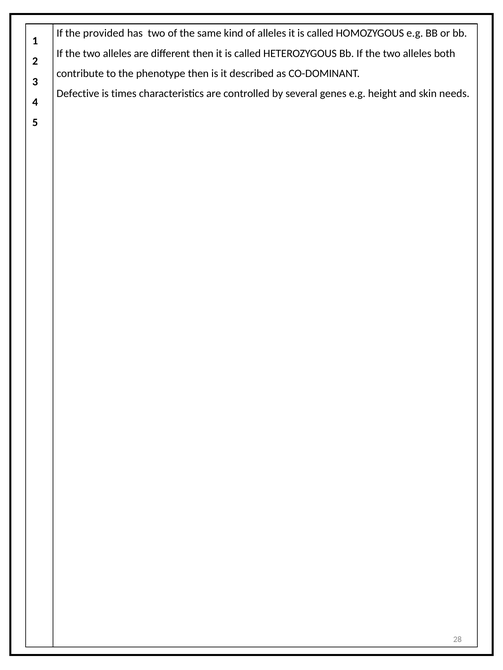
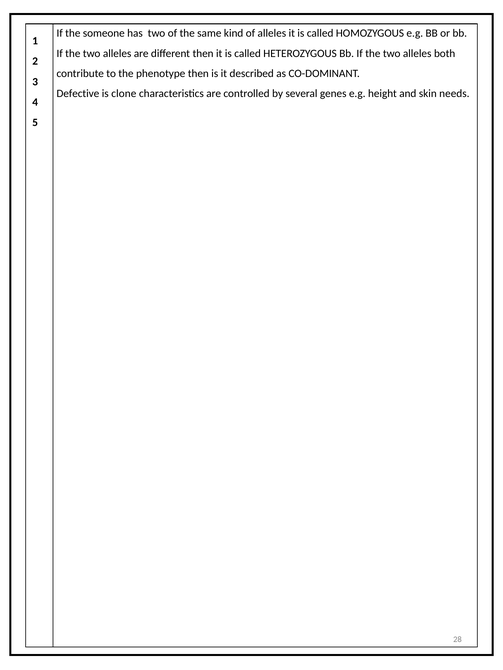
provided: provided -> someone
times: times -> clone
